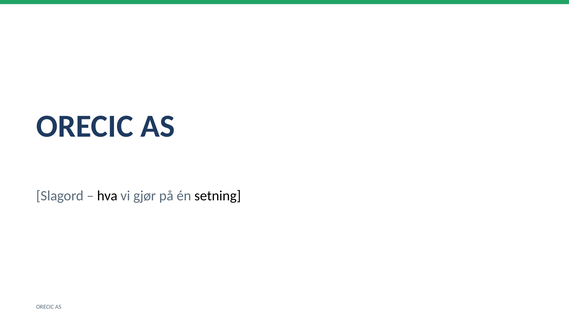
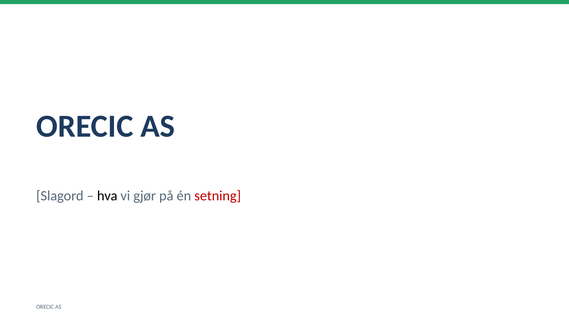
setning colour: black -> red
